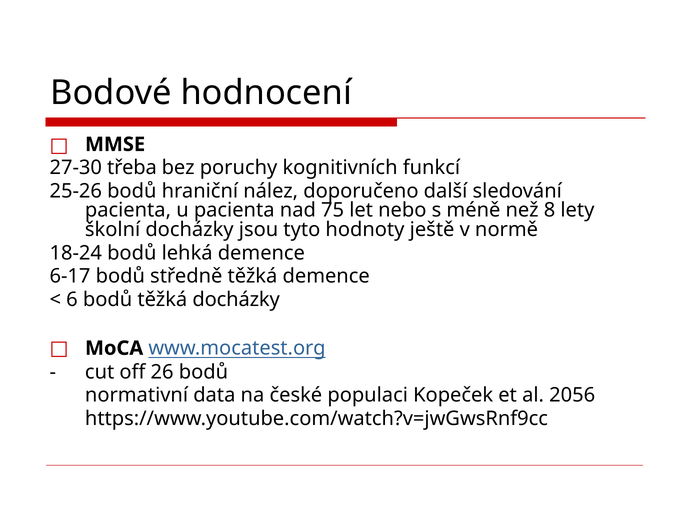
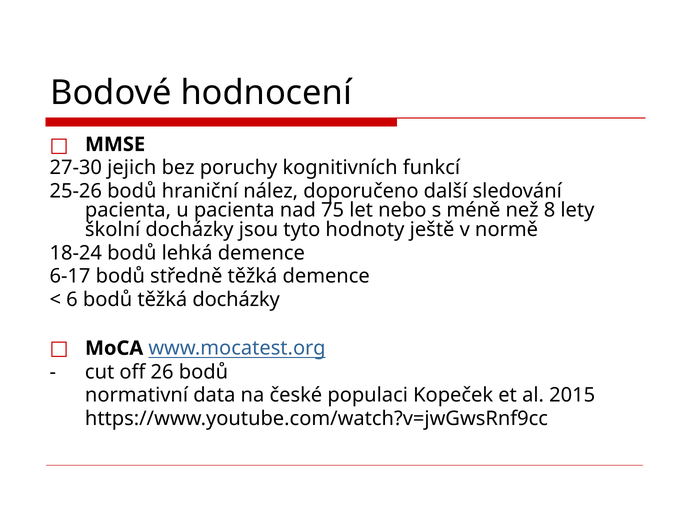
třeba: třeba -> jejich
2056: 2056 -> 2015
